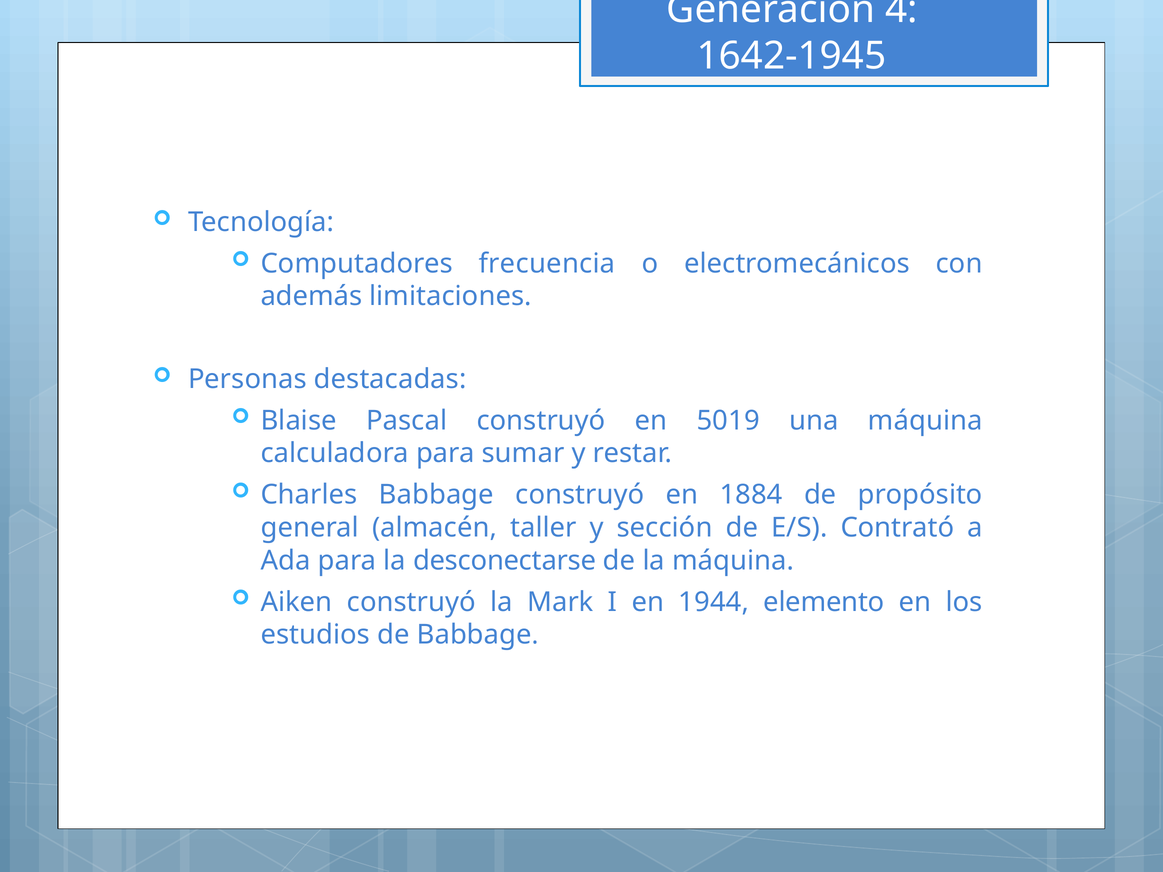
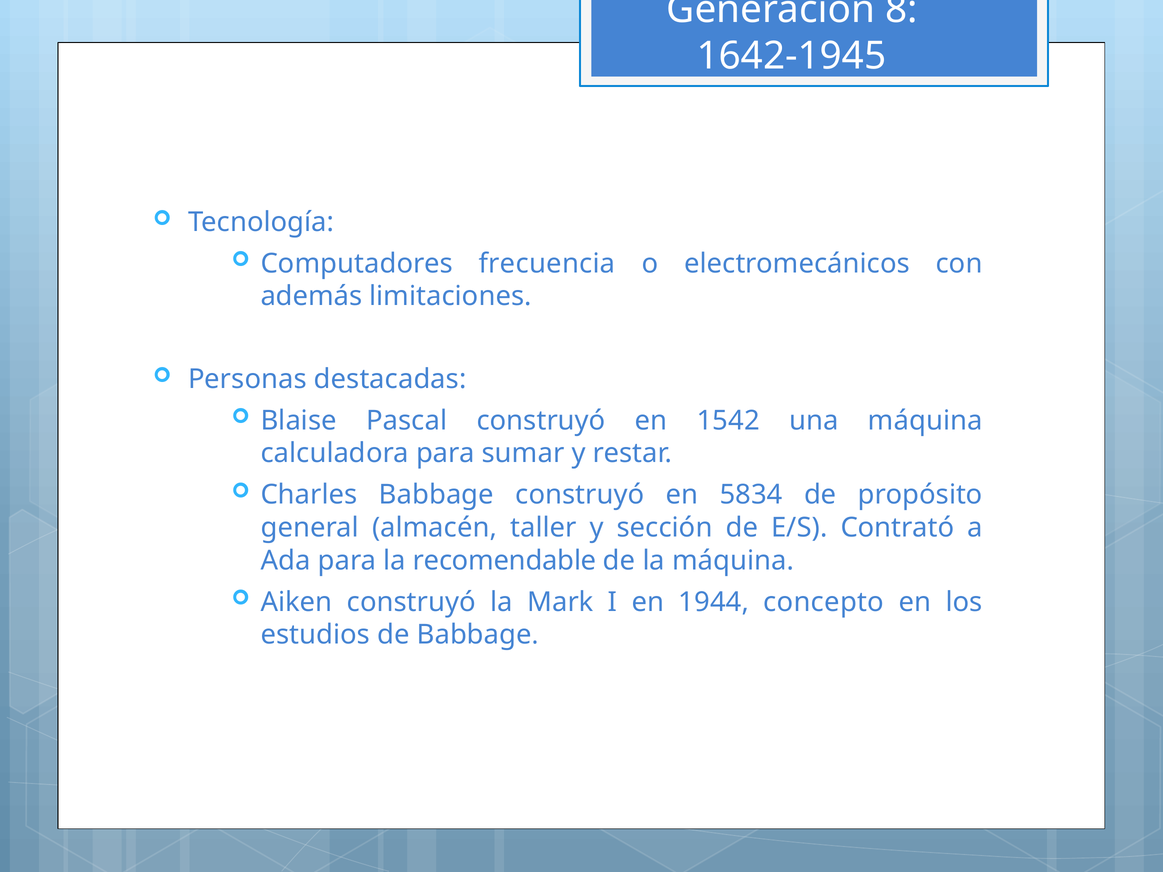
4: 4 -> 8
5019: 5019 -> 1542
1884: 1884 -> 5834
desconectarse: desconectarse -> recomendable
elemento: elemento -> concepto
